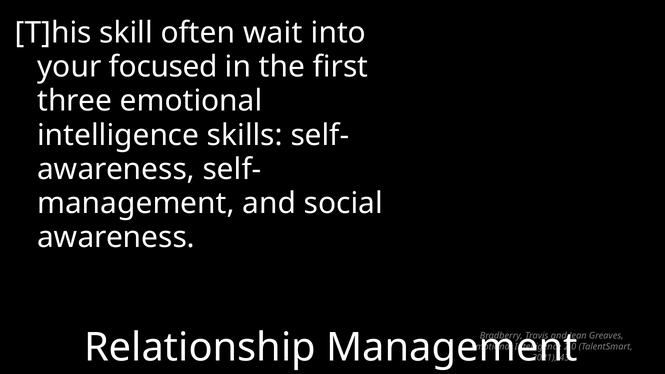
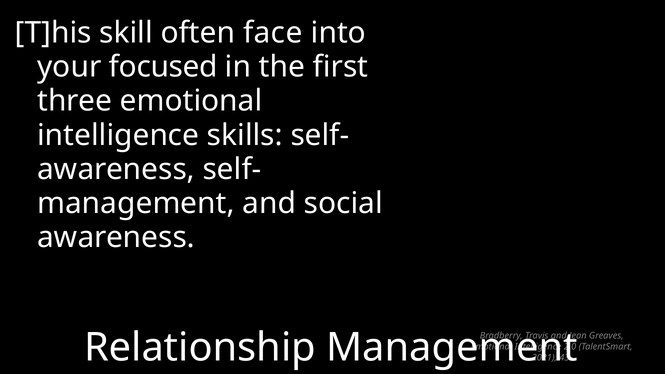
wait: wait -> face
